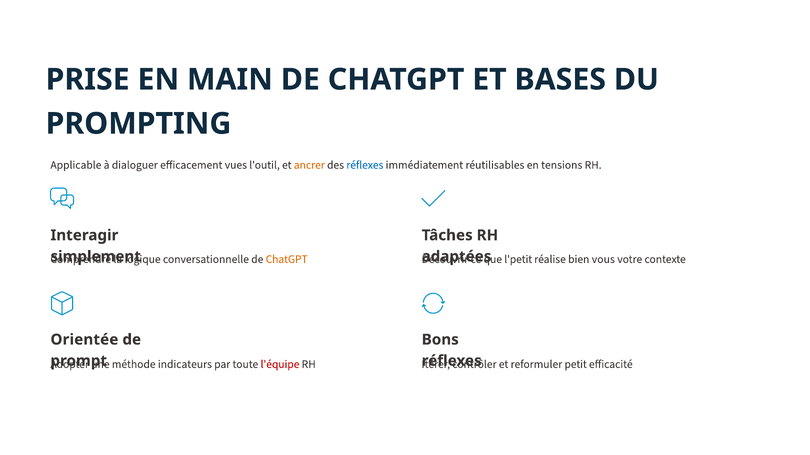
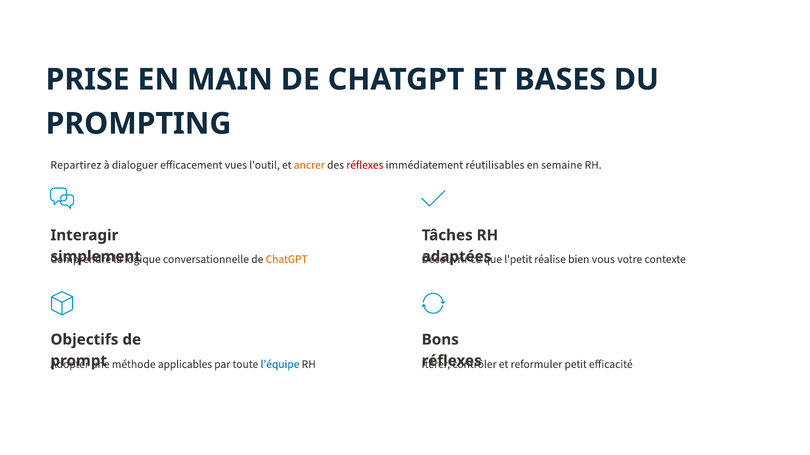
Applicable: Applicable -> Repartirez
réflexes at (365, 165) colour: blue -> red
tensions: tensions -> semaine
Orientée: Orientée -> Objectifs
indicateurs: indicateurs -> applicables
l'équipe colour: red -> blue
